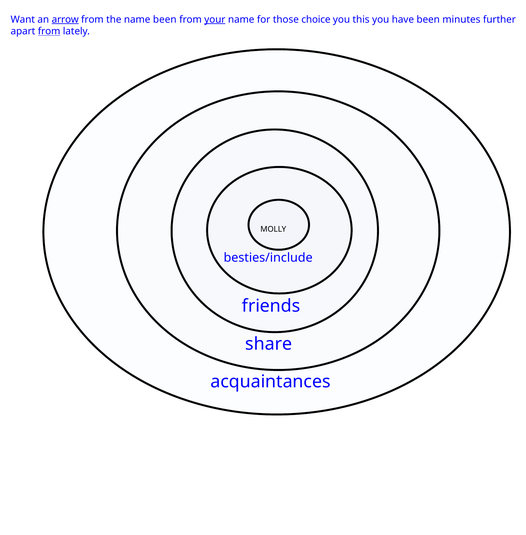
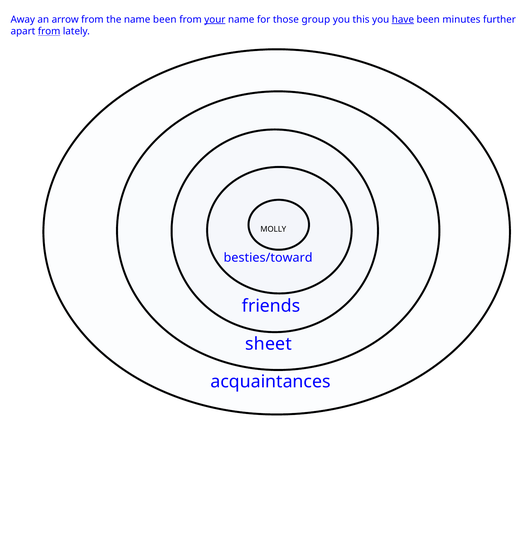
Want: Want -> Away
arrow underline: present -> none
choice: choice -> group
have underline: none -> present
besties/include: besties/include -> besties/toward
share: share -> sheet
